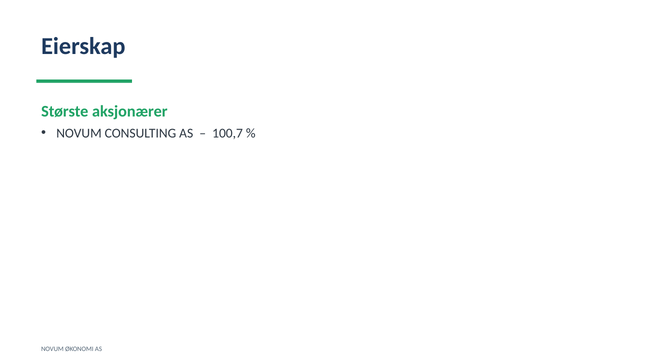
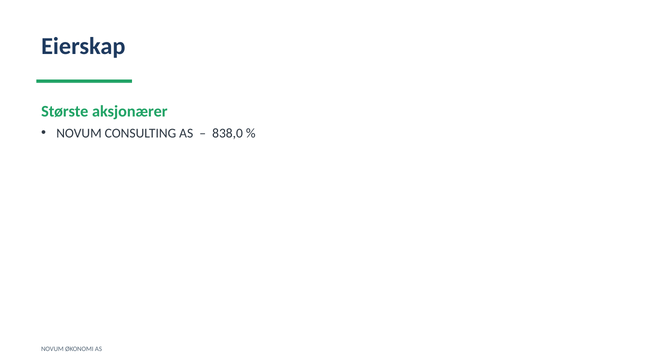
100,7: 100,7 -> 838,0
